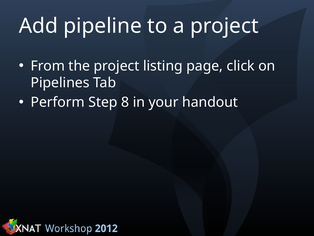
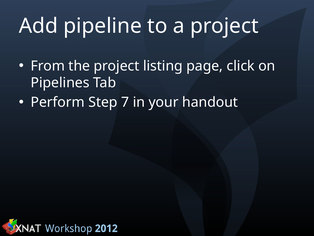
8: 8 -> 7
